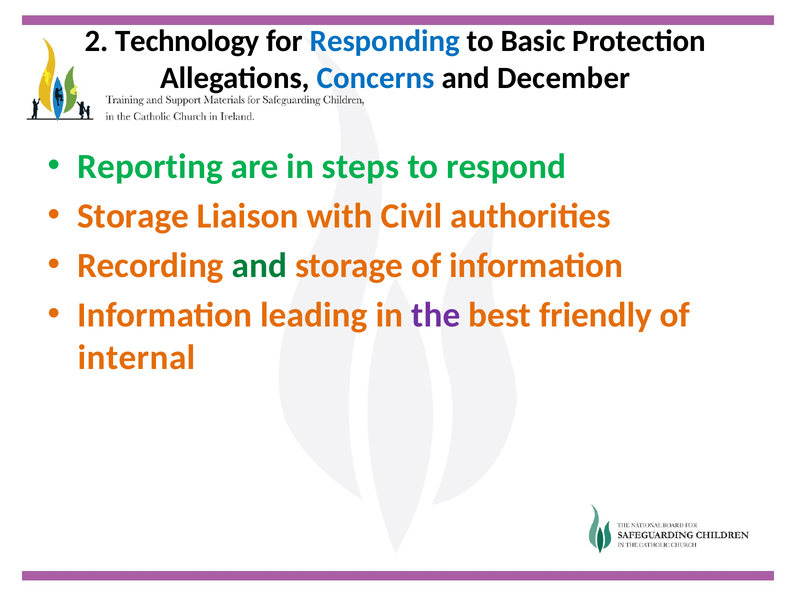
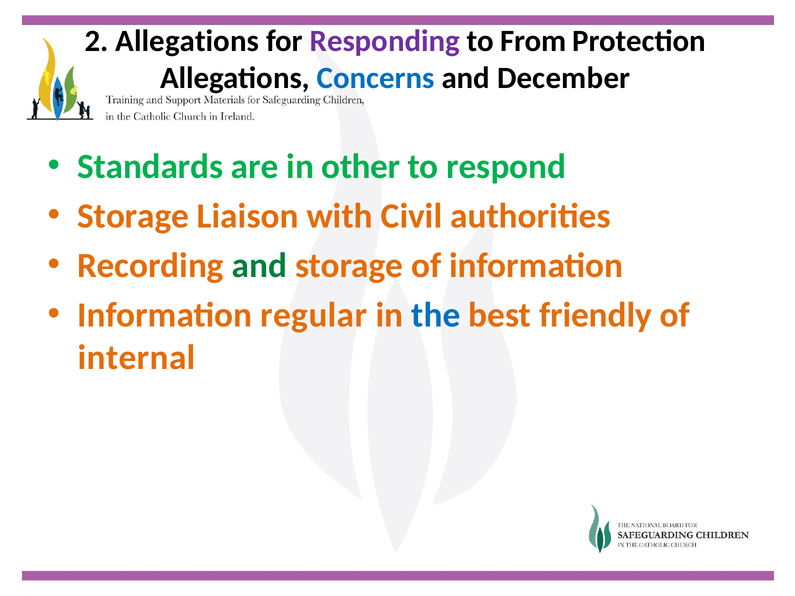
2 Technology: Technology -> Allegations
Responding colour: blue -> purple
Basic: Basic -> From
Reporting: Reporting -> Standards
steps: steps -> other
leading: leading -> regular
the colour: purple -> blue
